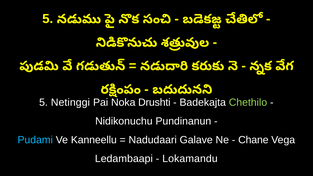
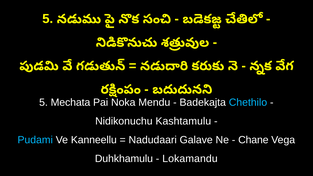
Netinggi: Netinggi -> Mechata
Drushti: Drushti -> Mendu
Chethilo colour: light green -> light blue
Pundinanun: Pundinanun -> Kashtamulu
Ledambaapi: Ledambaapi -> Duhkhamulu
